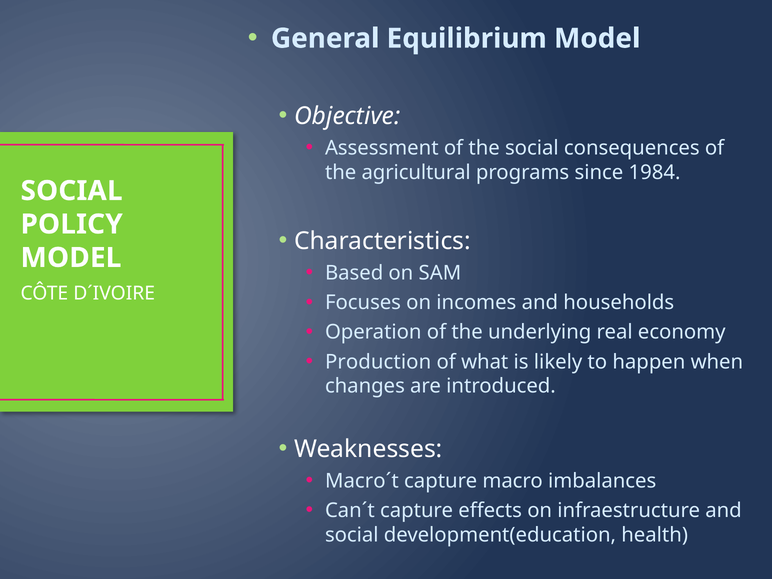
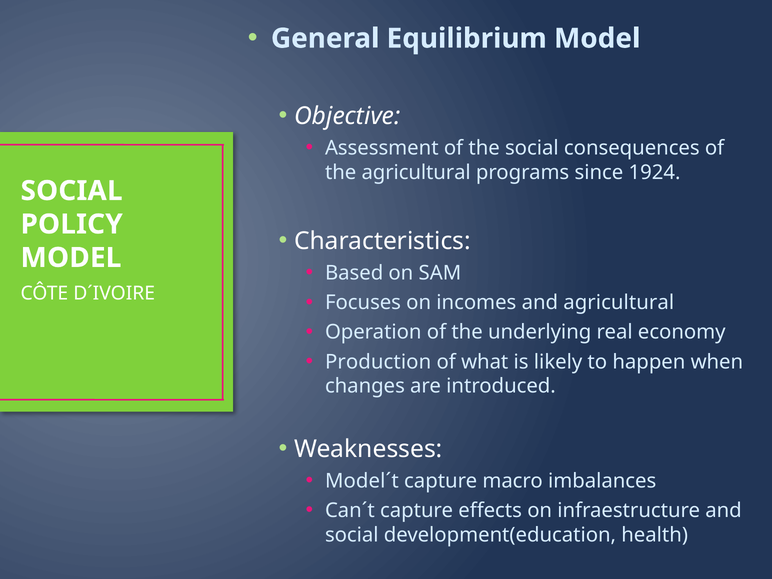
1984: 1984 -> 1924
and households: households -> agricultural
Macro´t: Macro´t -> Model´t
